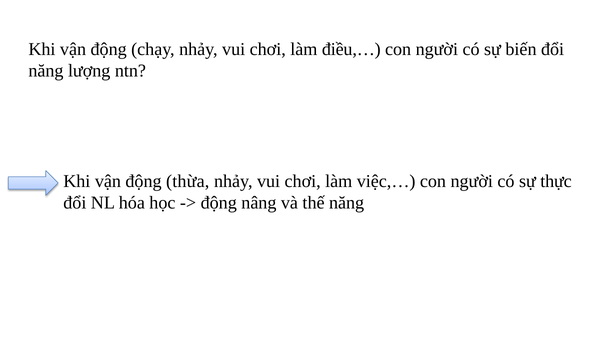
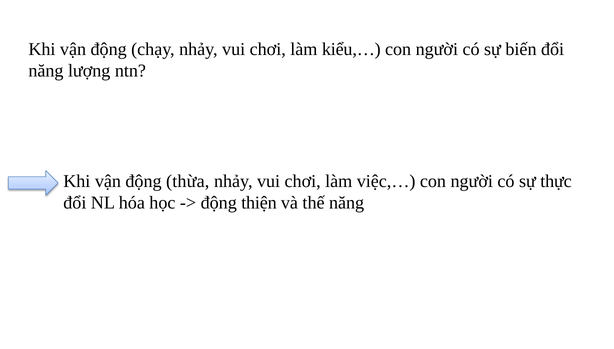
điều,…: điều,… -> kiểu,…
nâng: nâng -> thiện
